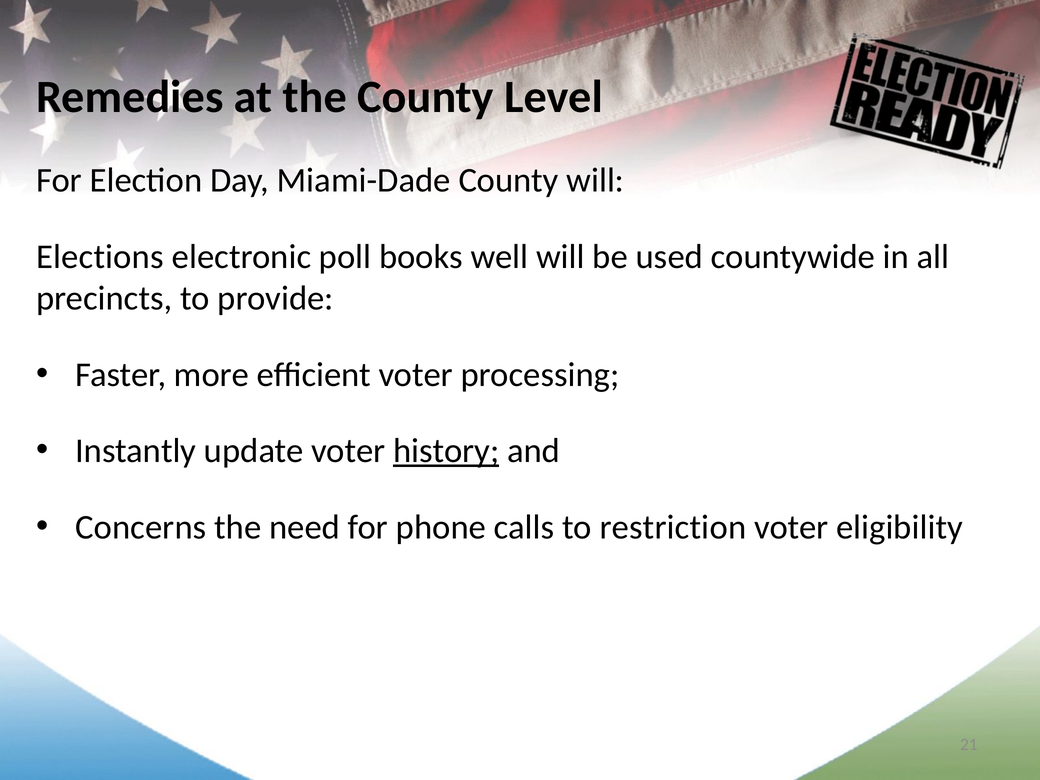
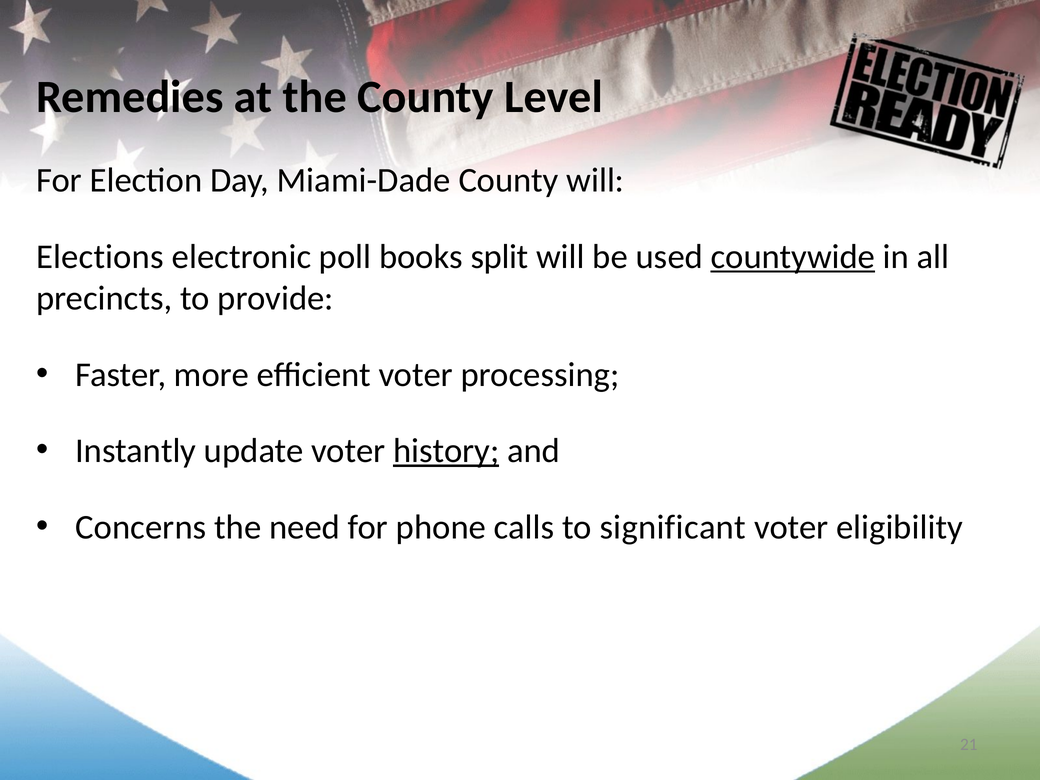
well: well -> split
countywide underline: none -> present
restriction: restriction -> significant
